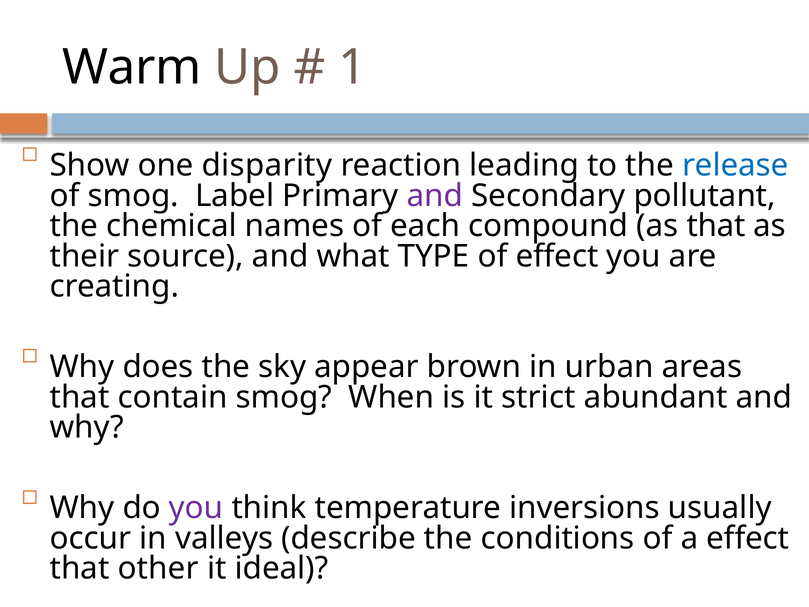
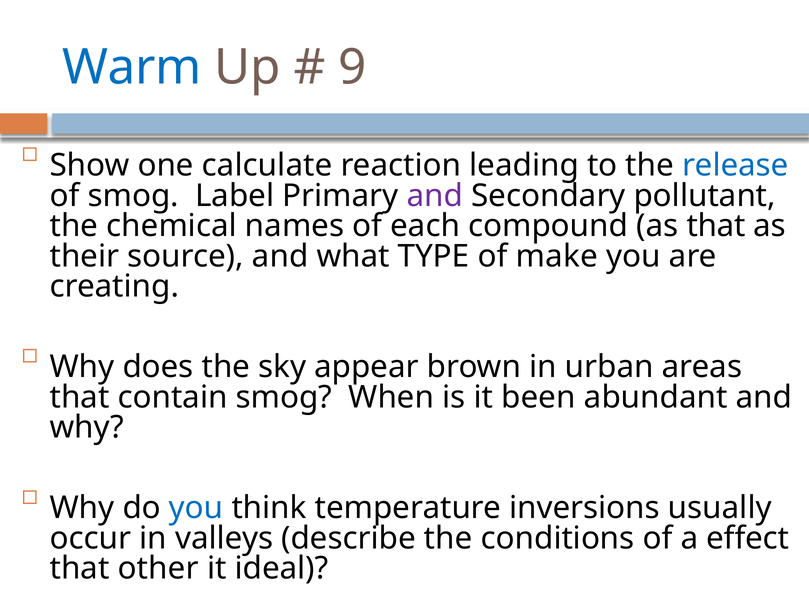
Warm colour: black -> blue
1: 1 -> 9
disparity: disparity -> calculate
of effect: effect -> make
strict: strict -> been
you at (196, 508) colour: purple -> blue
